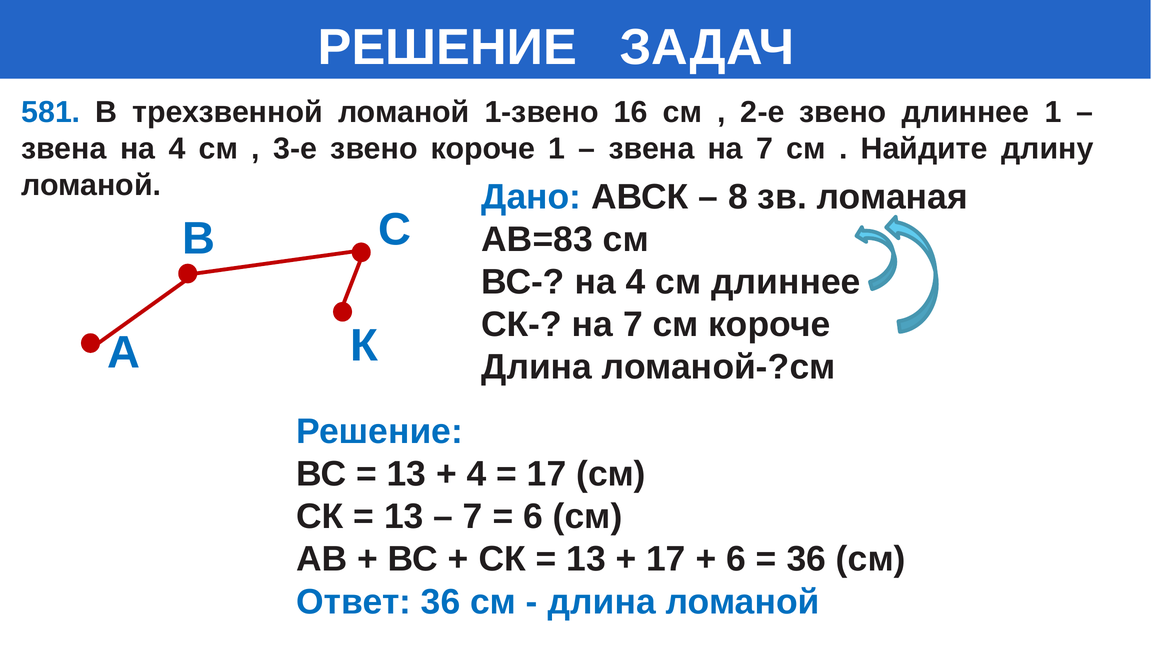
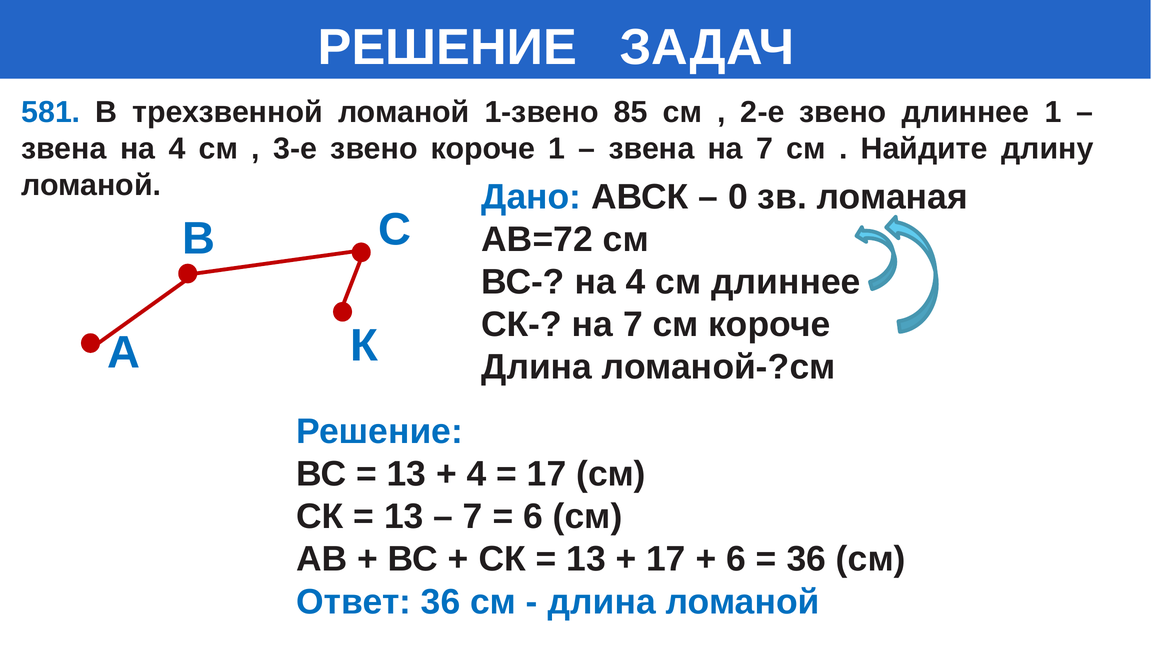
16: 16 -> 85
8: 8 -> 0
АВ=83: АВ=83 -> АВ=72
